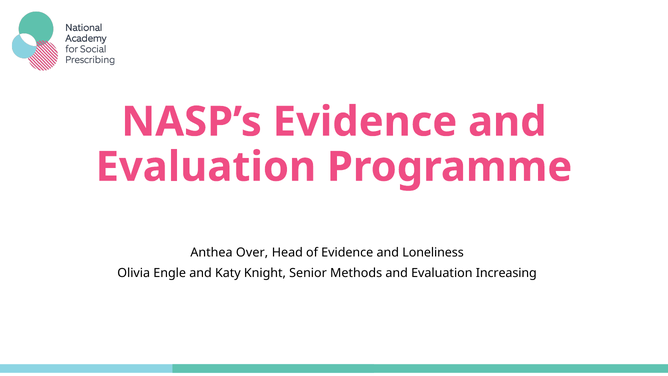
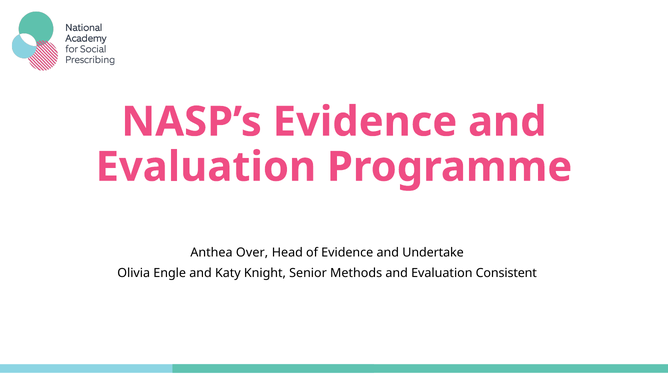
Loneliness: Loneliness -> Undertake
Increasing: Increasing -> Consistent
